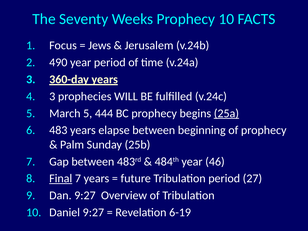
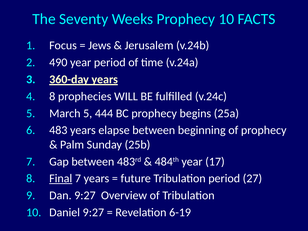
3 at (52, 96): 3 -> 8
25a underline: present -> none
46: 46 -> 17
